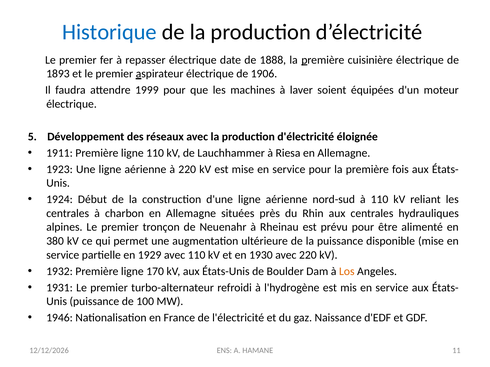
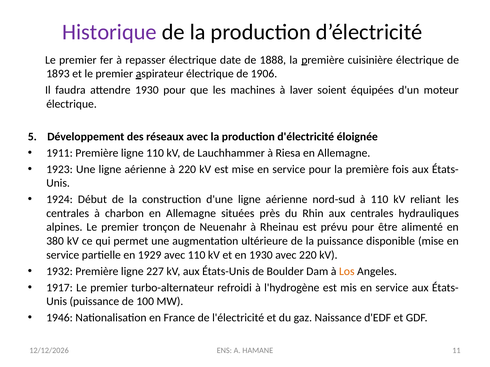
Historique colour: blue -> purple
attendre 1999: 1999 -> 1930
170: 170 -> 227
1931: 1931 -> 1917
